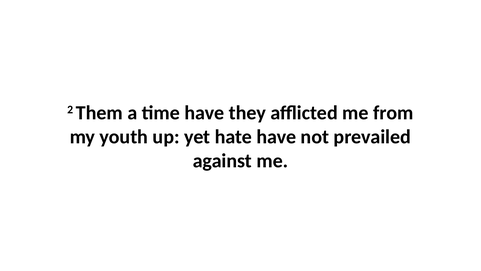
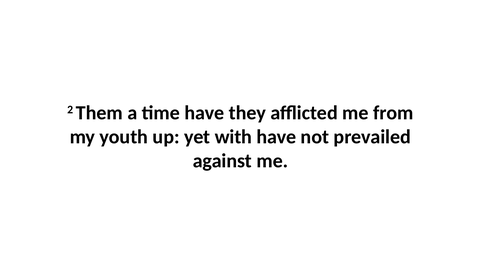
hate: hate -> with
